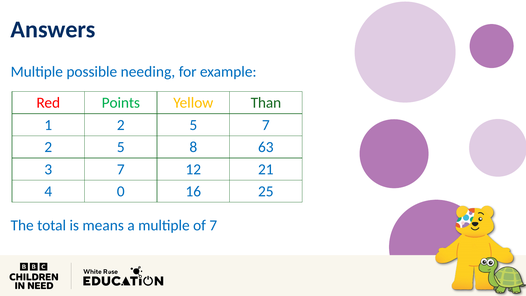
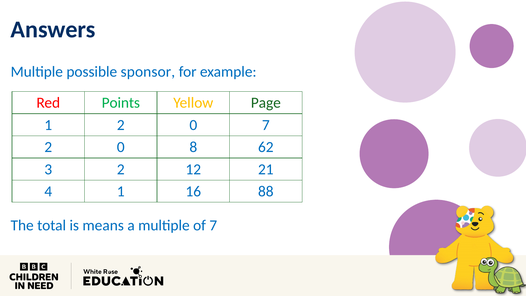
needing: needing -> sponsor
Than: Than -> Page
1 2 5: 5 -> 0
5 at (121, 147): 5 -> 0
63: 63 -> 62
3 7: 7 -> 2
4 0: 0 -> 1
25: 25 -> 88
